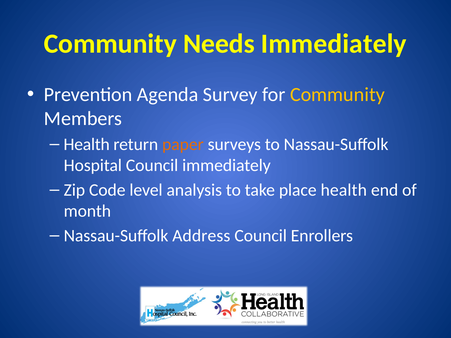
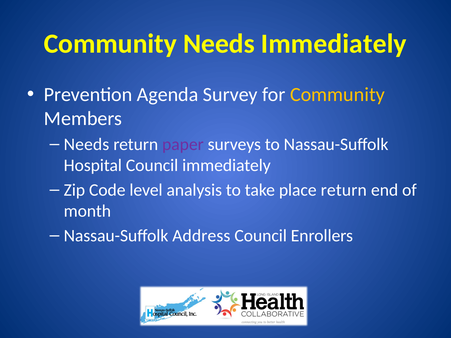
Health at (87, 145): Health -> Needs
paper colour: orange -> purple
place health: health -> return
